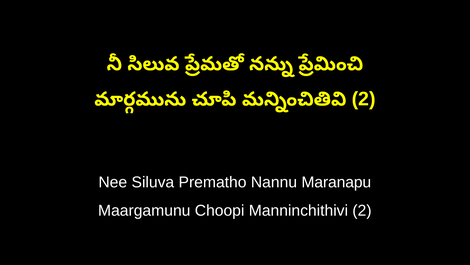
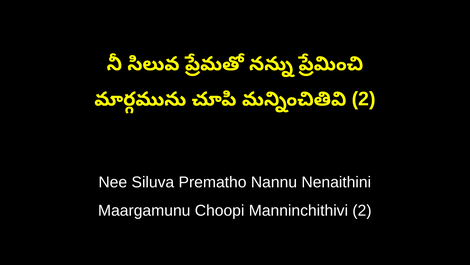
Maranapu: Maranapu -> Nenaithini
